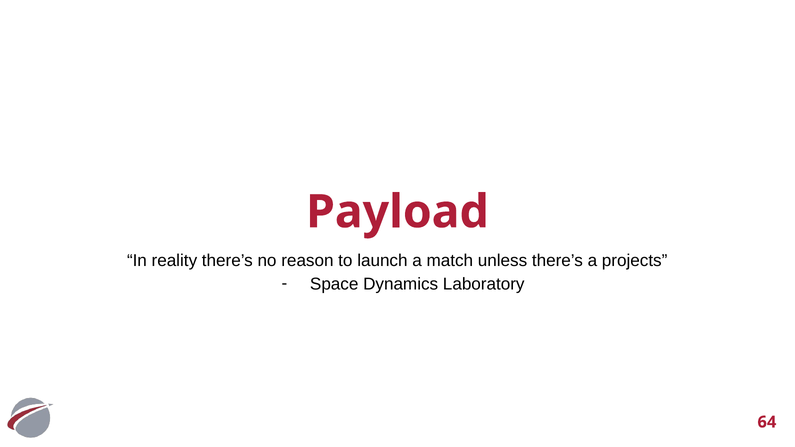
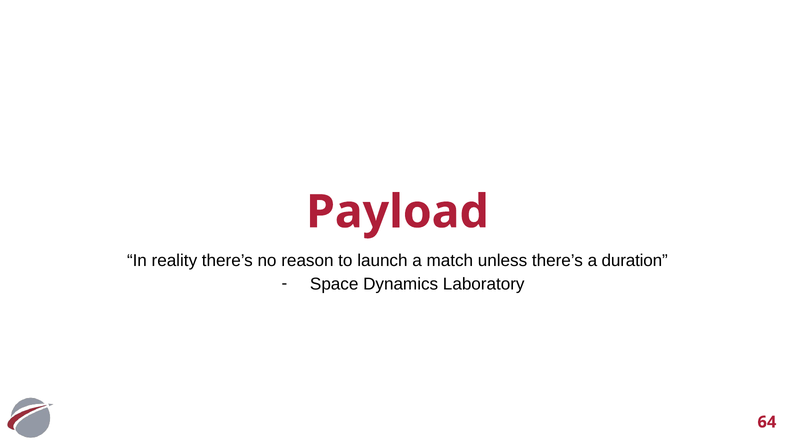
projects: projects -> duration
